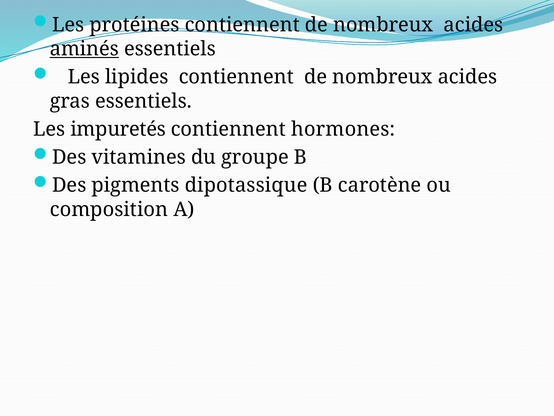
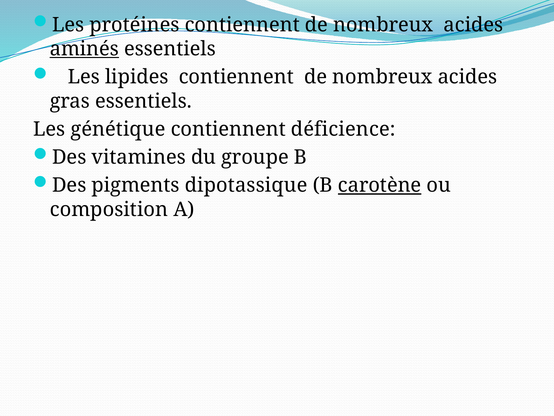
impuretés: impuretés -> génétique
hormones: hormones -> déficience
carotène underline: none -> present
